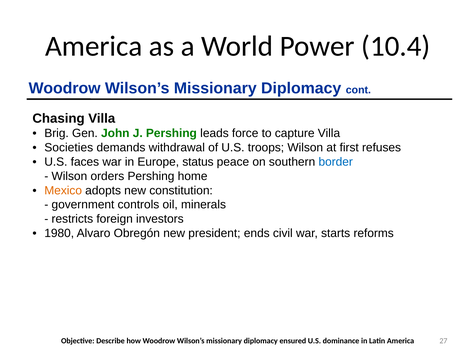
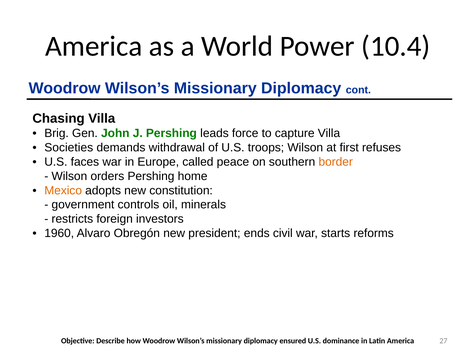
status: status -> called
border colour: blue -> orange
1980: 1980 -> 1960
